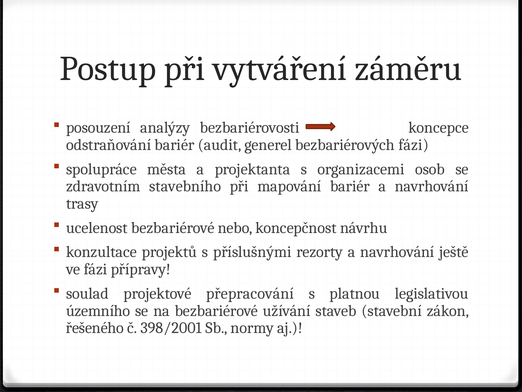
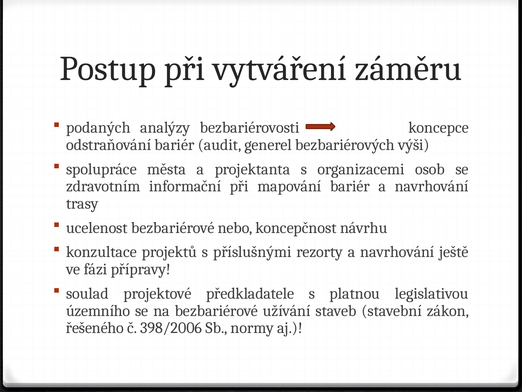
posouzení: posouzení -> podaných
bezbariérových fázi: fázi -> výši
stavebního: stavebního -> informační
přepracování: přepracování -> předkladatele
398/2001: 398/2001 -> 398/2006
